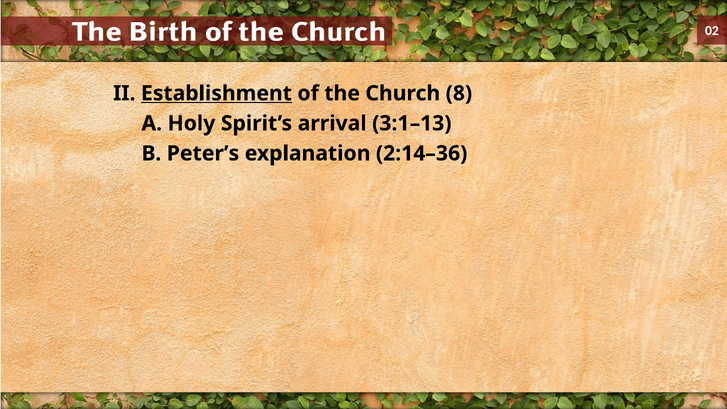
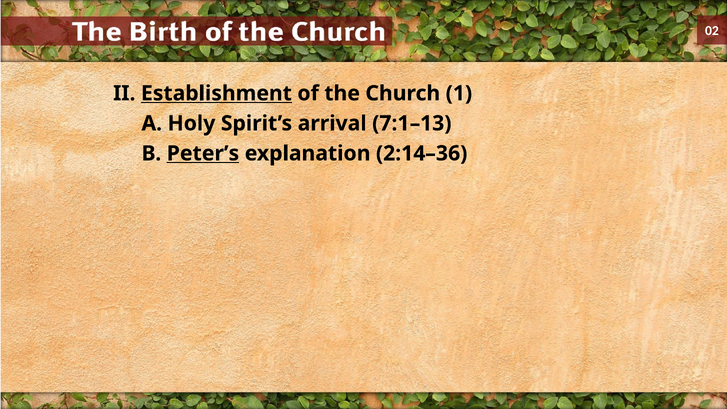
8: 8 -> 1
3:1–13: 3:1–13 -> 7:1–13
Peter’s underline: none -> present
